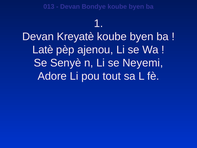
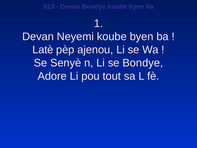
Kreyatè: Kreyatè -> Neyemi
se Neyemi: Neyemi -> Bondye
